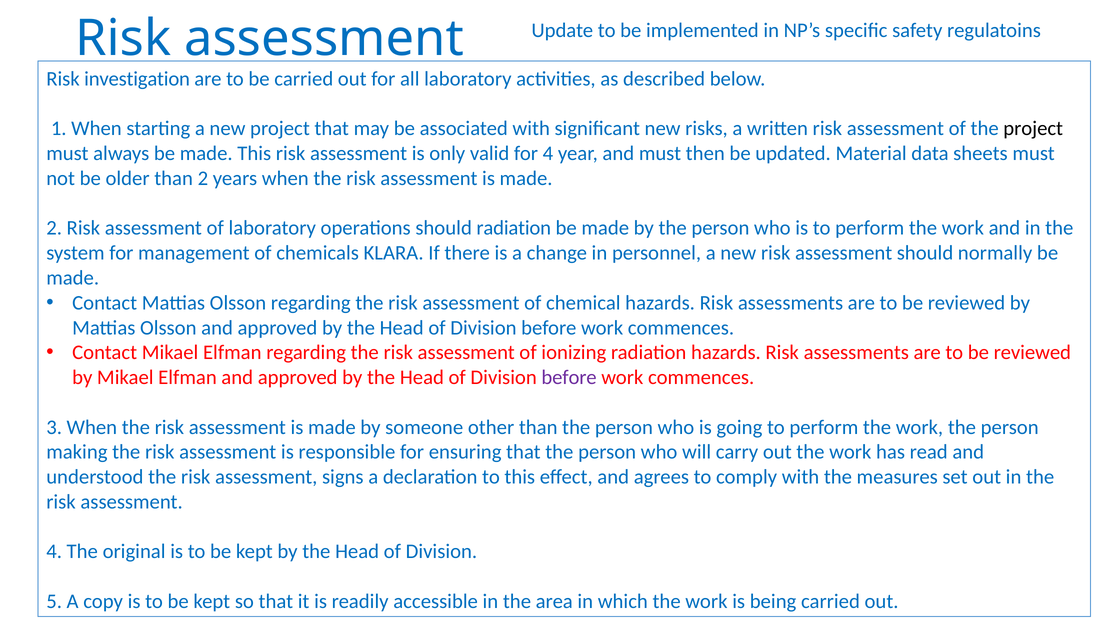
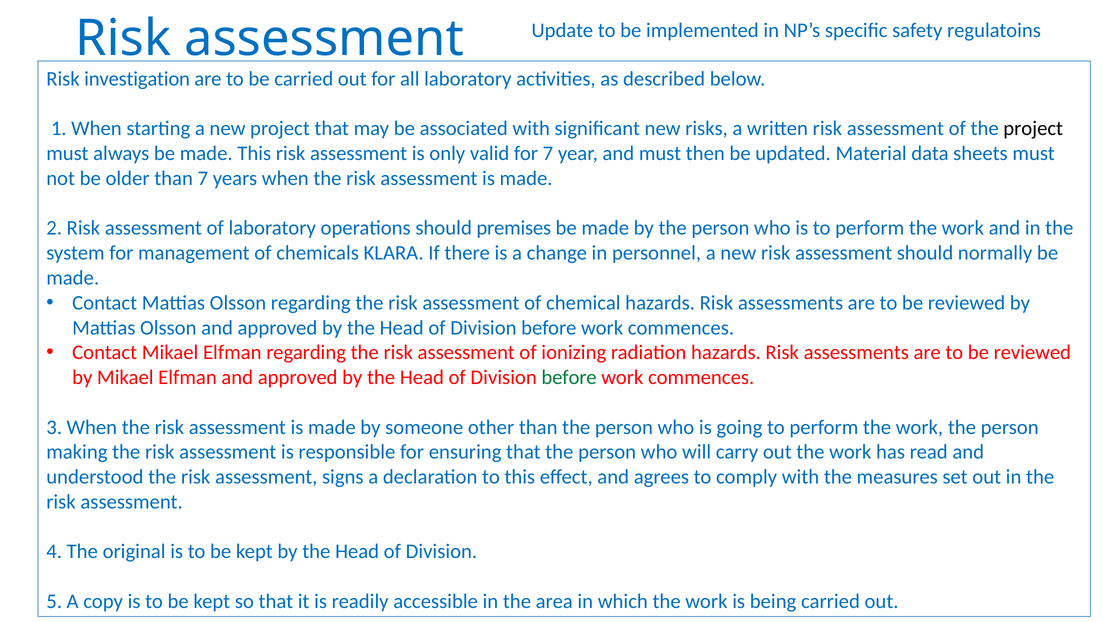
for 4: 4 -> 7
than 2: 2 -> 7
should radiation: radiation -> premises
before at (569, 377) colour: purple -> green
